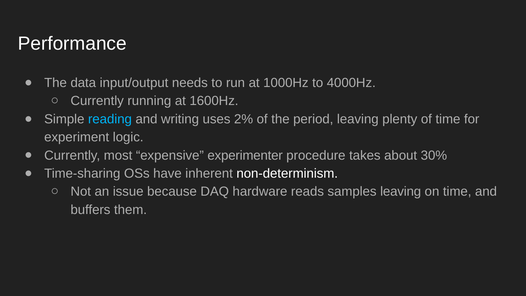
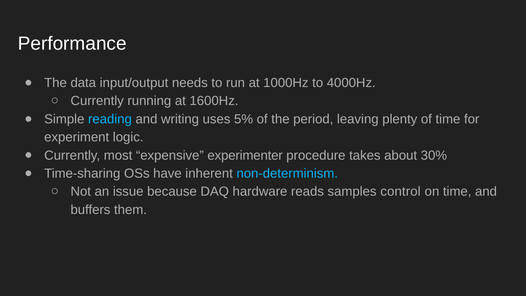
2%: 2% -> 5%
non-determinism colour: white -> light blue
samples leaving: leaving -> control
